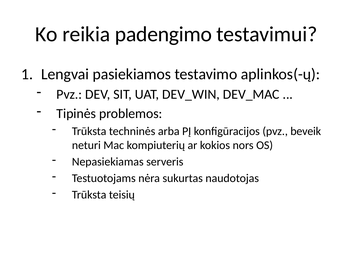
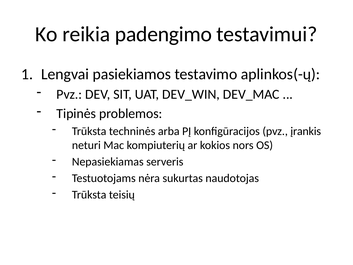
beveik: beveik -> įrankis
